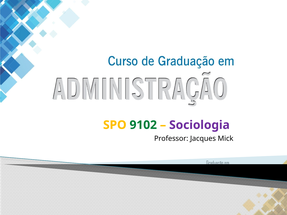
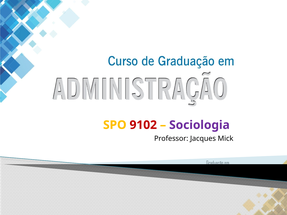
9102 colour: green -> red
